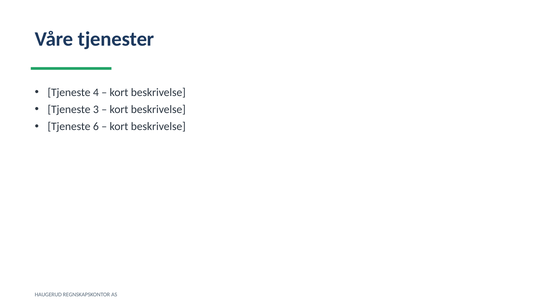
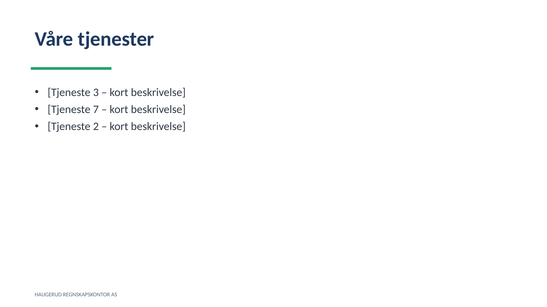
4: 4 -> 3
3: 3 -> 7
6: 6 -> 2
